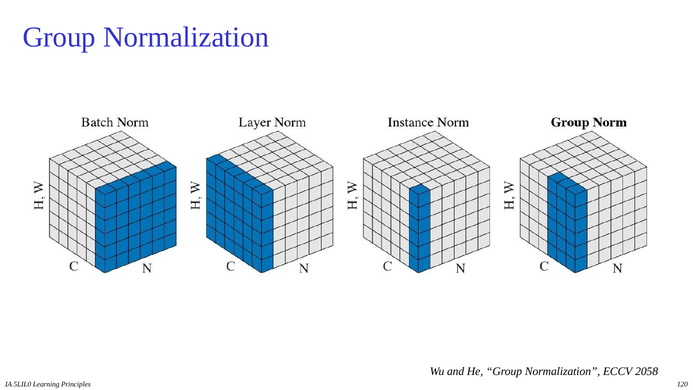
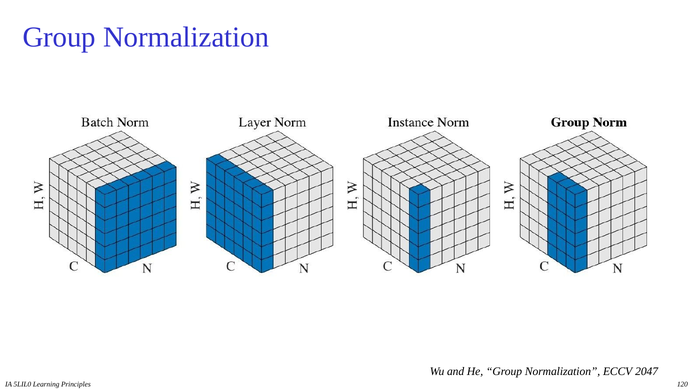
2058: 2058 -> 2047
